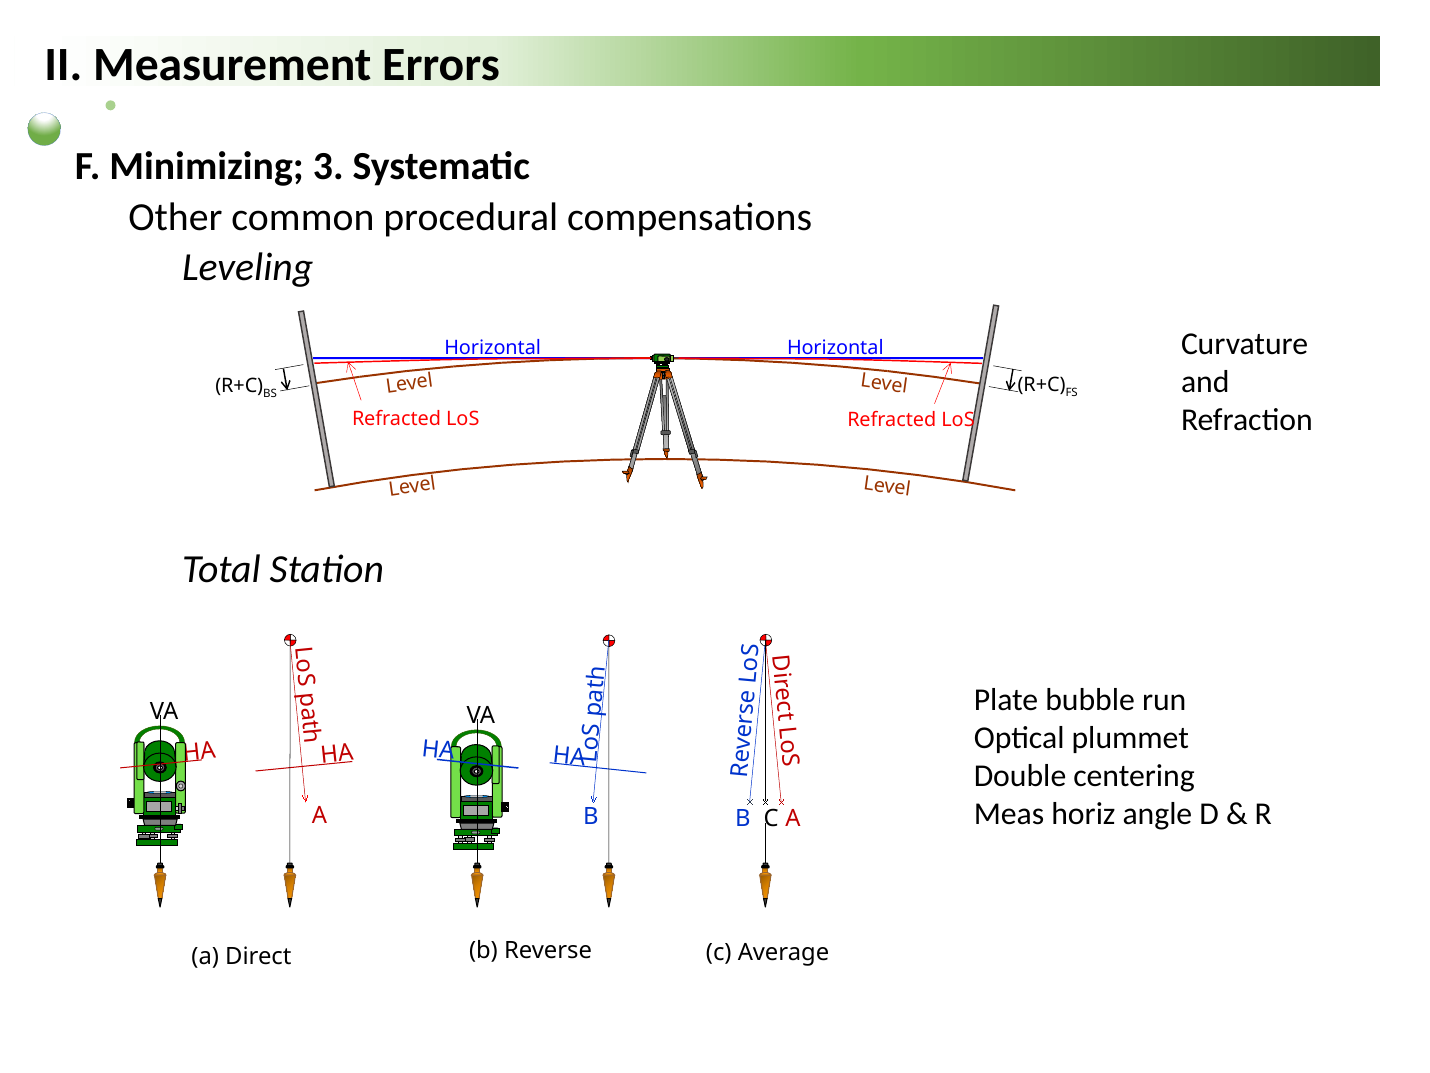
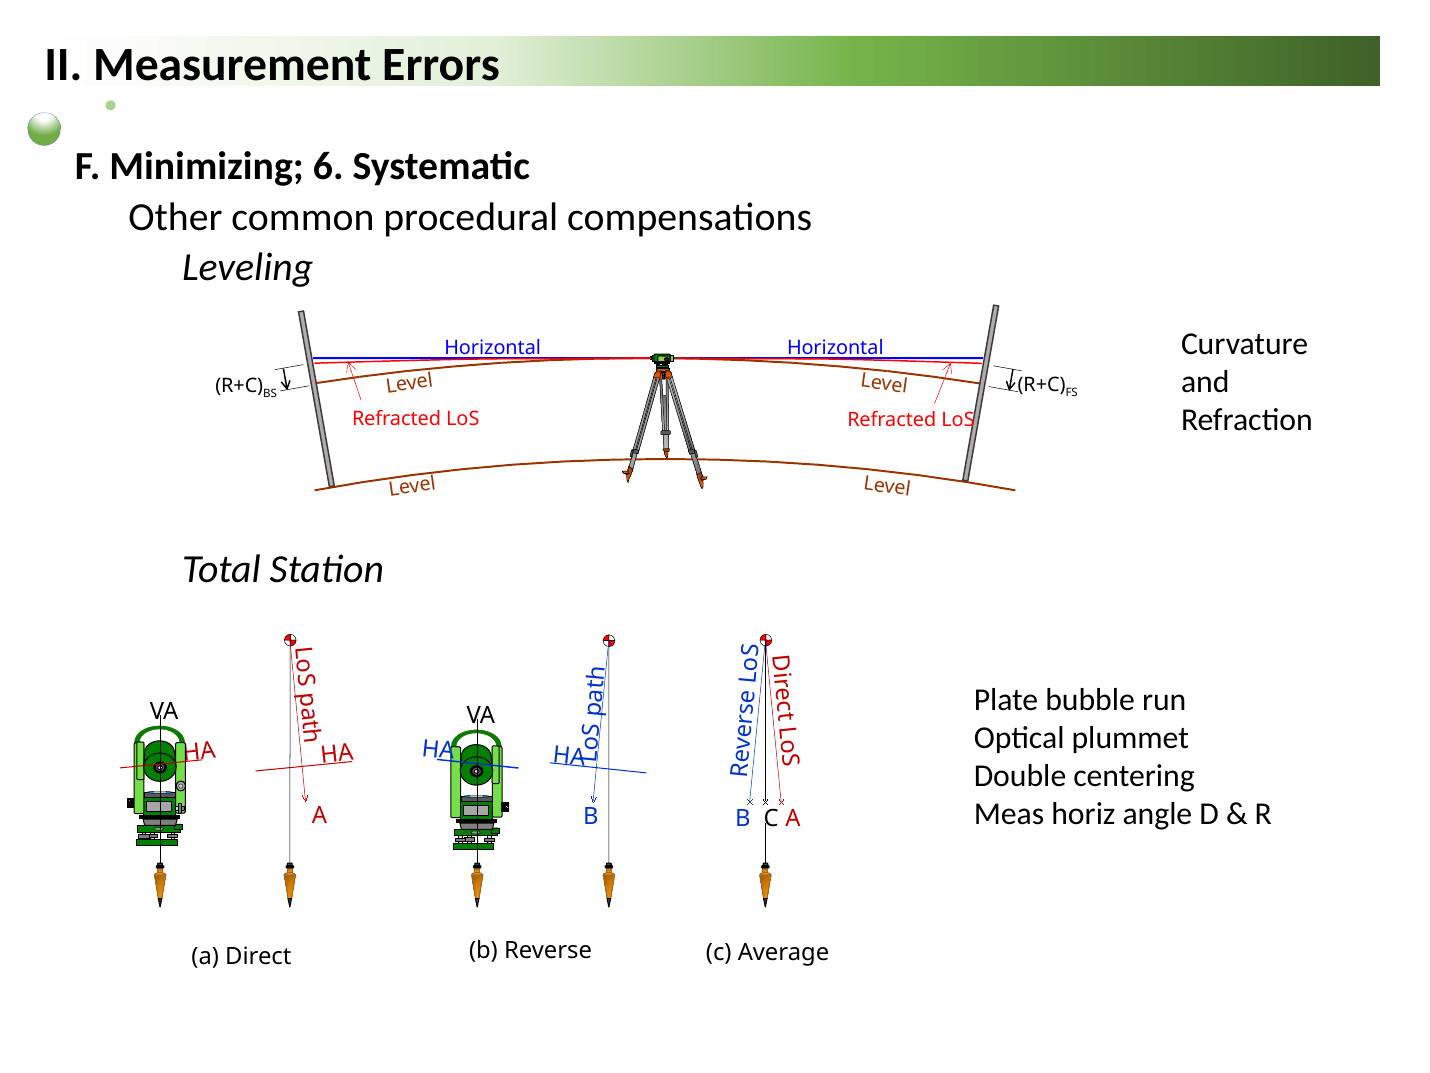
3: 3 -> 6
